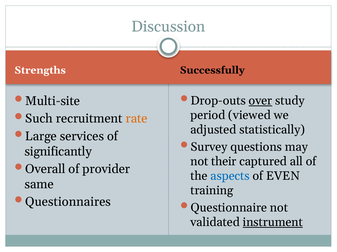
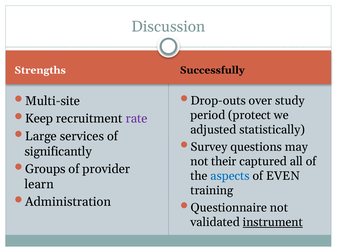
over underline: present -> none
viewed: viewed -> protect
Such: Such -> Keep
rate colour: orange -> purple
Overall: Overall -> Groups
same: same -> learn
Questionnaires: Questionnaires -> Administration
